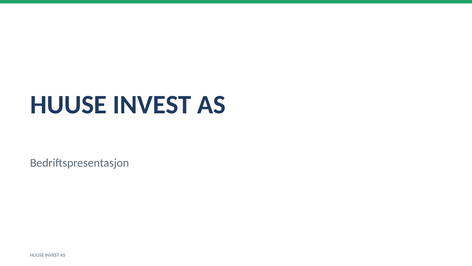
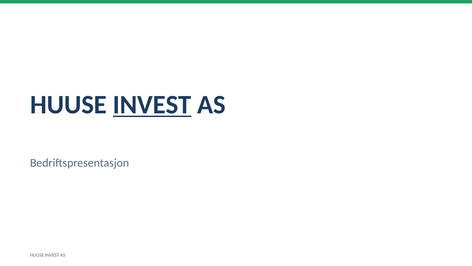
INVEST at (152, 105) underline: none -> present
